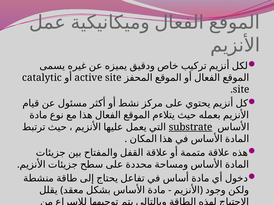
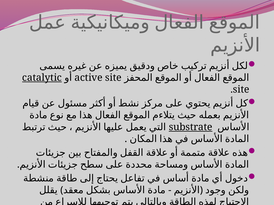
catalytic underline: none -> present
